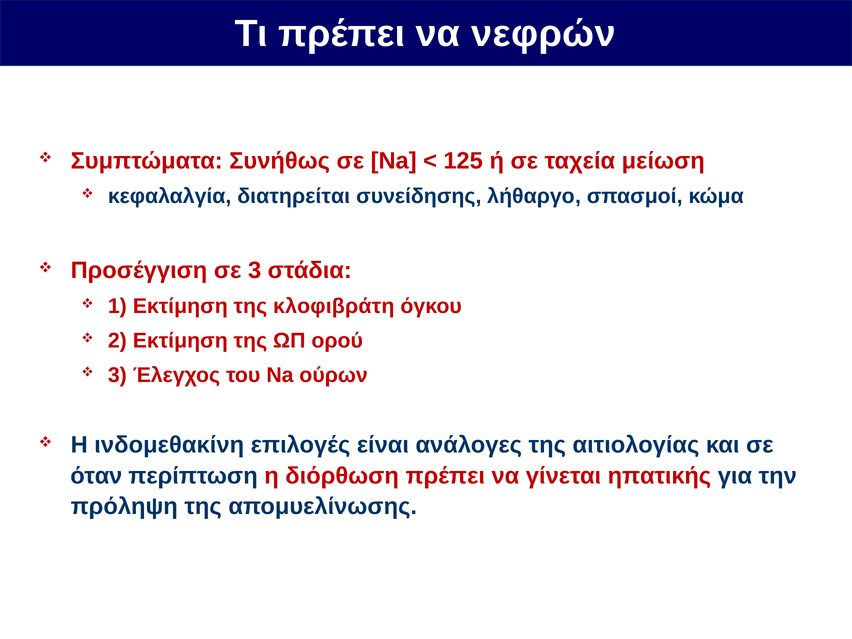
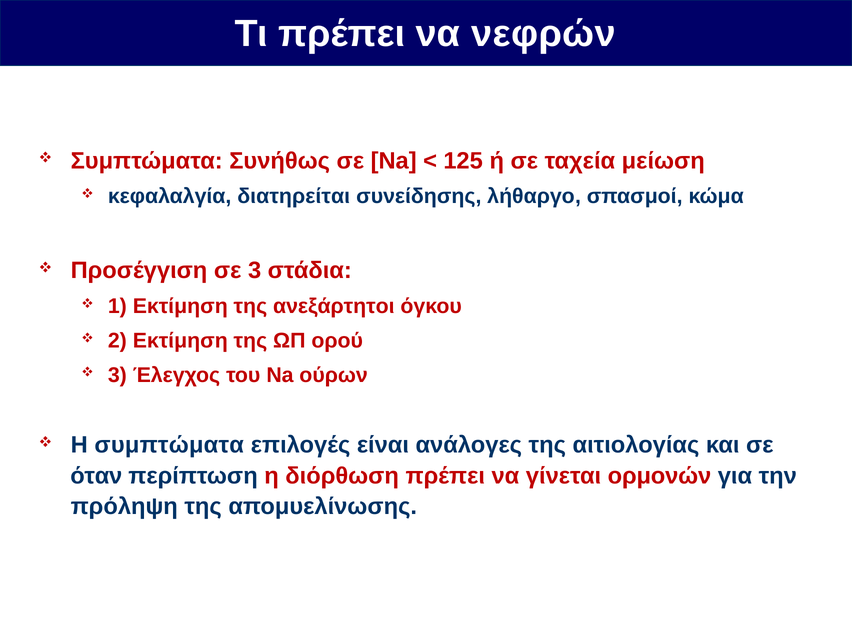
κλοφιβράτη: κλοφιβράτη -> ανεξάρτητοι
Η ινδομεθακίνη: ινδομεθακίνη -> συμπτώματα
ηπατικής: ηπατικής -> ορμονών
